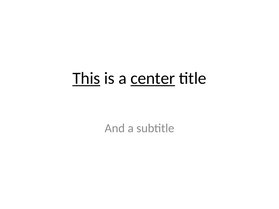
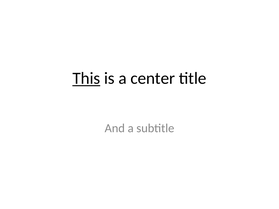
center underline: present -> none
